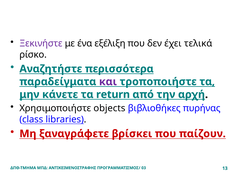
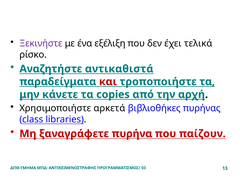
περισσότερα: περισσότερα -> αντικαθιστά
και colour: purple -> red
return: return -> copies
objects: objects -> αρκετά
βρίσκει: βρίσκει -> πυρήνα
